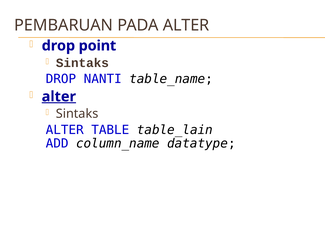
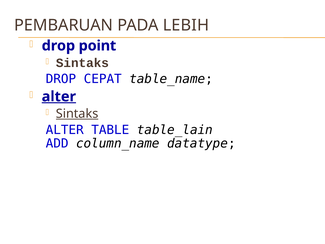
PADA ALTER: ALTER -> LEBIH
NANTI: NANTI -> CEPAT
Sintaks at (77, 114) underline: none -> present
